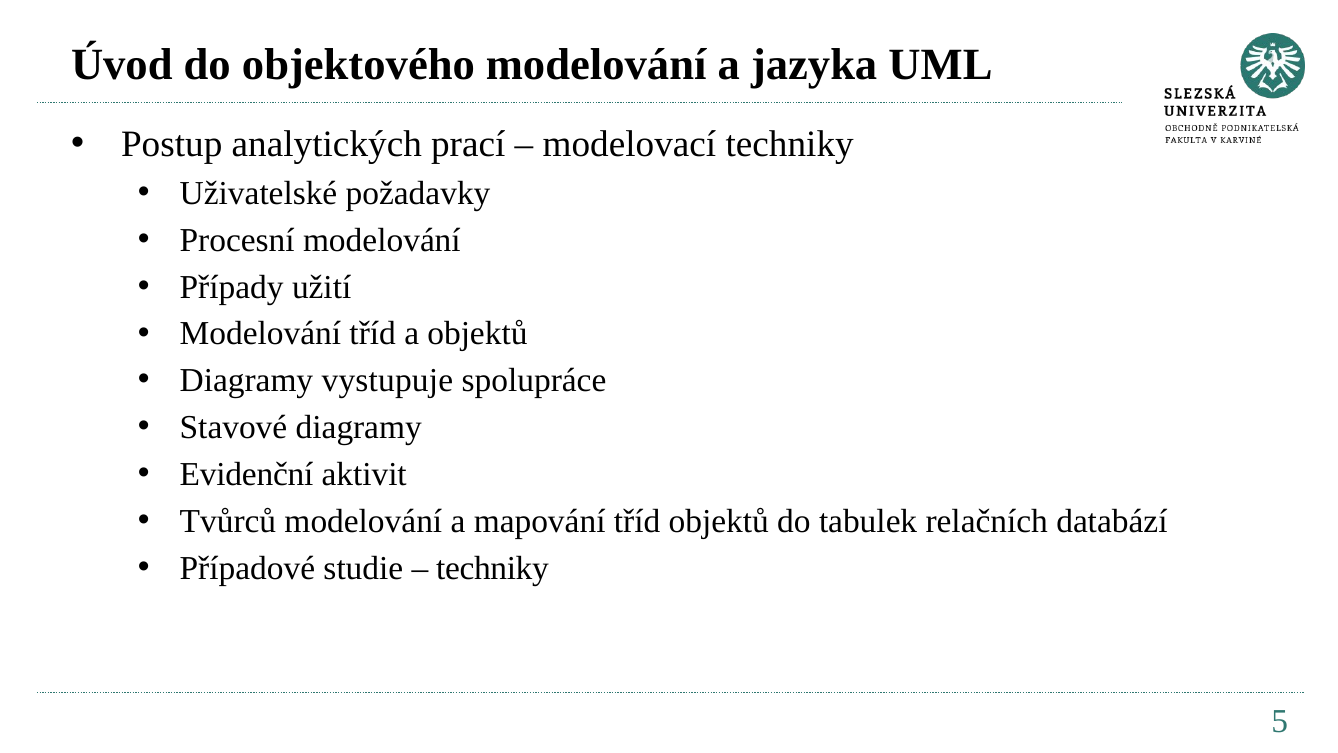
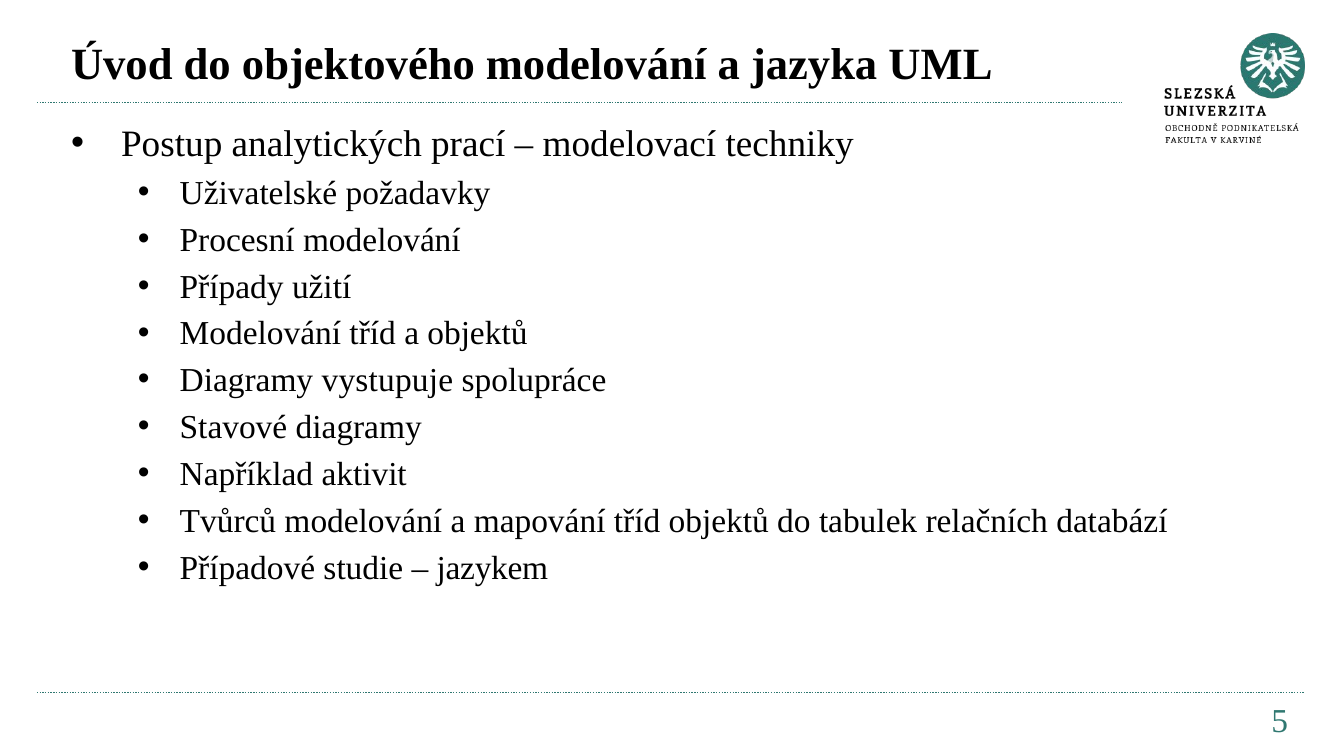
Evidenční: Evidenční -> Například
techniky at (492, 568): techniky -> jazykem
